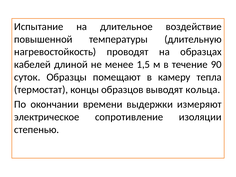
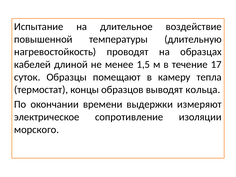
90: 90 -> 17
степенью: степенью -> морского
